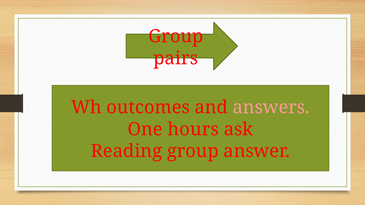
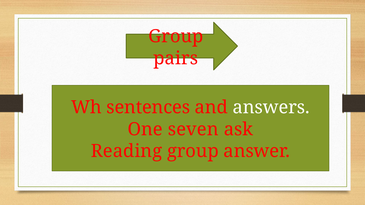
outcomes: outcomes -> sentences
answers colour: pink -> white
hours: hours -> seven
